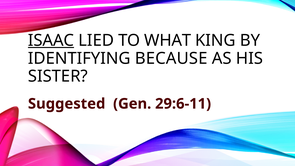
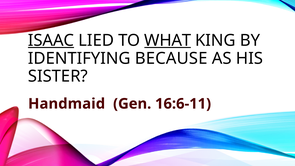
WHAT underline: none -> present
Suggested: Suggested -> Handmaid
29:6-11: 29:6-11 -> 16:6-11
